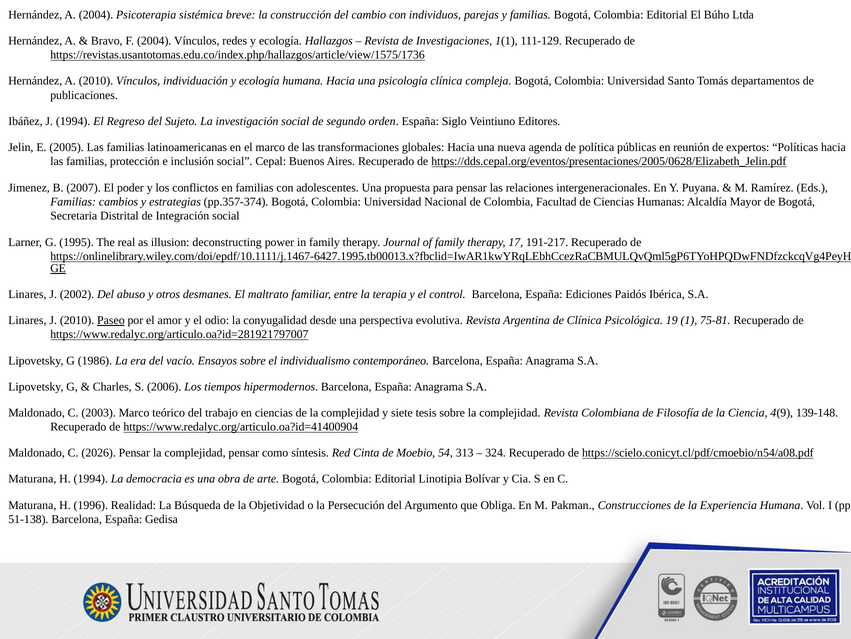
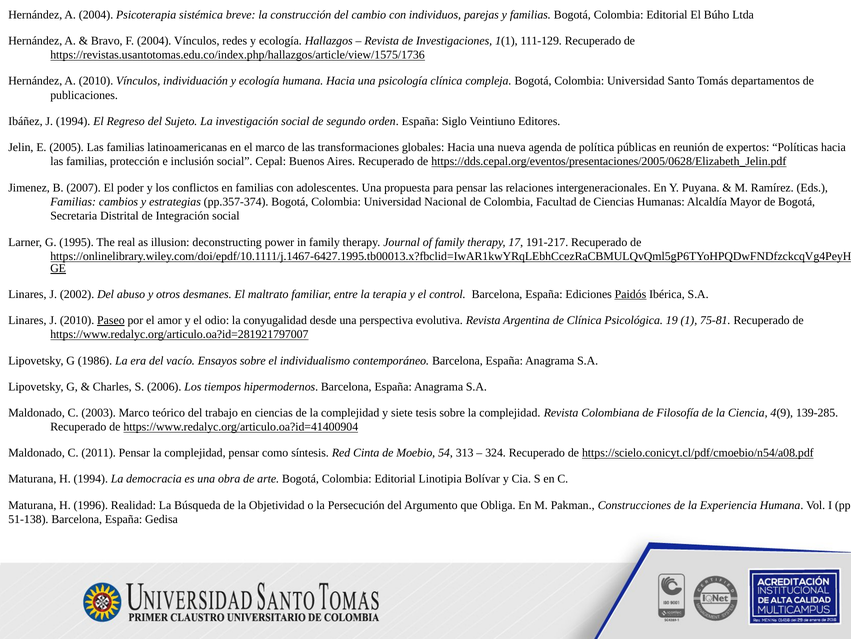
Paidós underline: none -> present
139-148: 139-148 -> 139-285
2026: 2026 -> 2011
